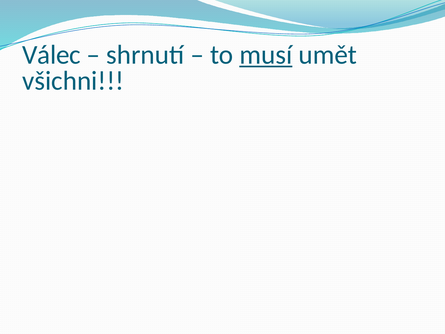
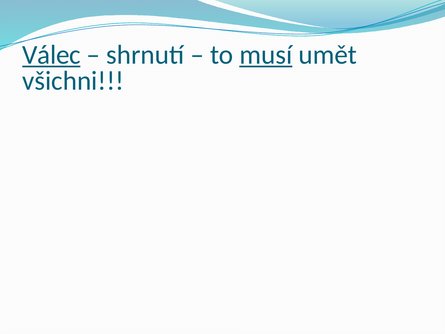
Válec underline: none -> present
